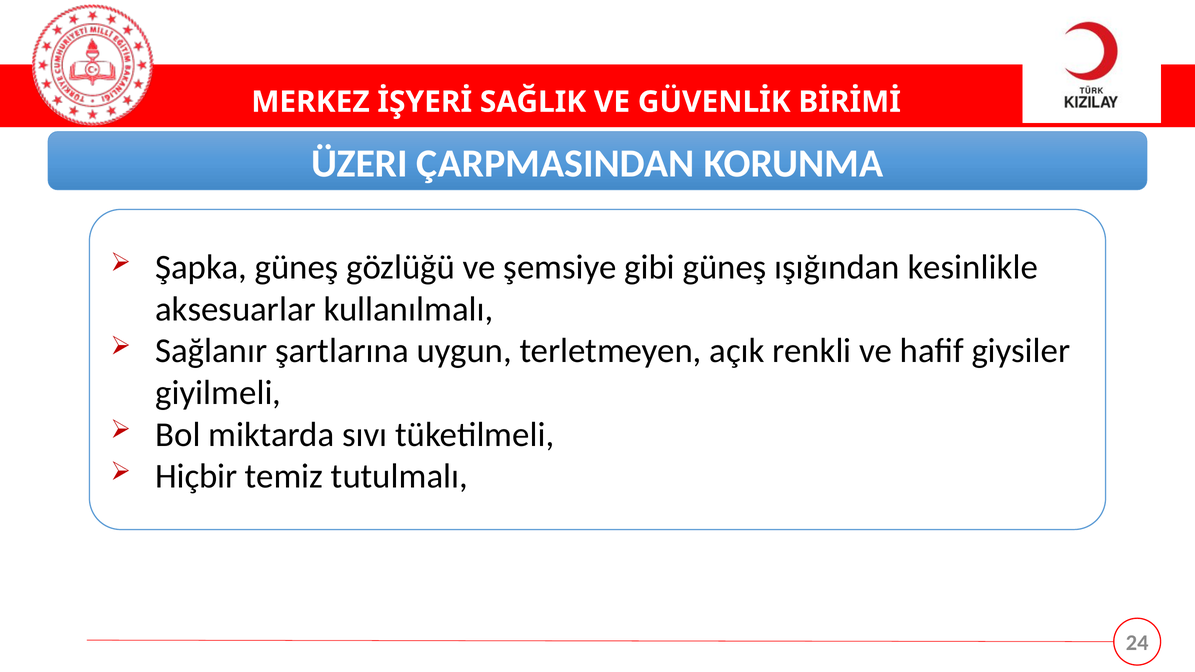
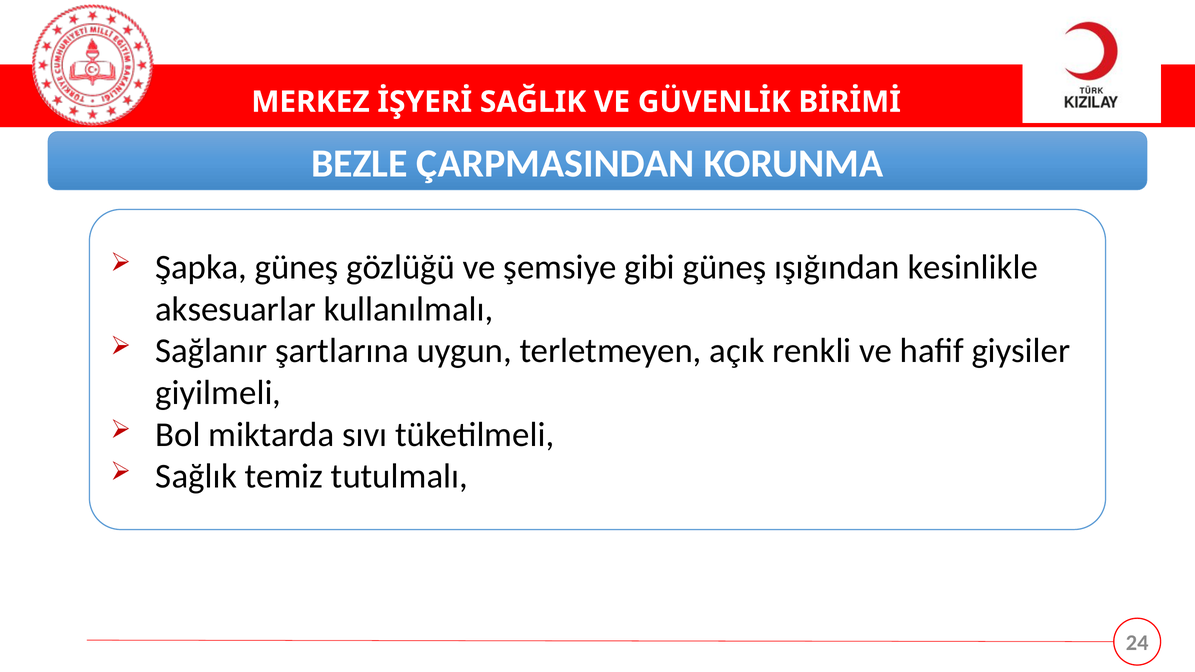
ÜZERI: ÜZERI -> BEZLE
Hiçbir: Hiçbir -> Sağlık
